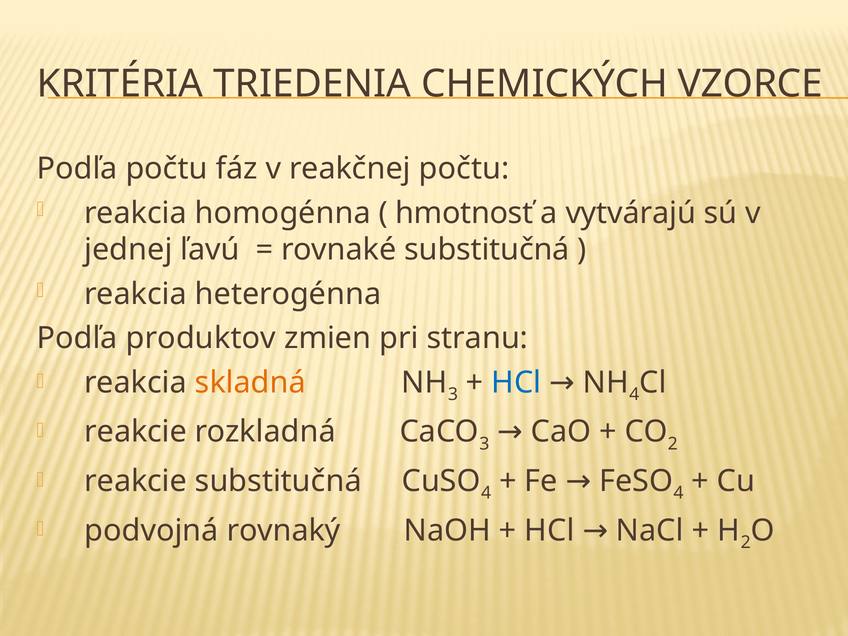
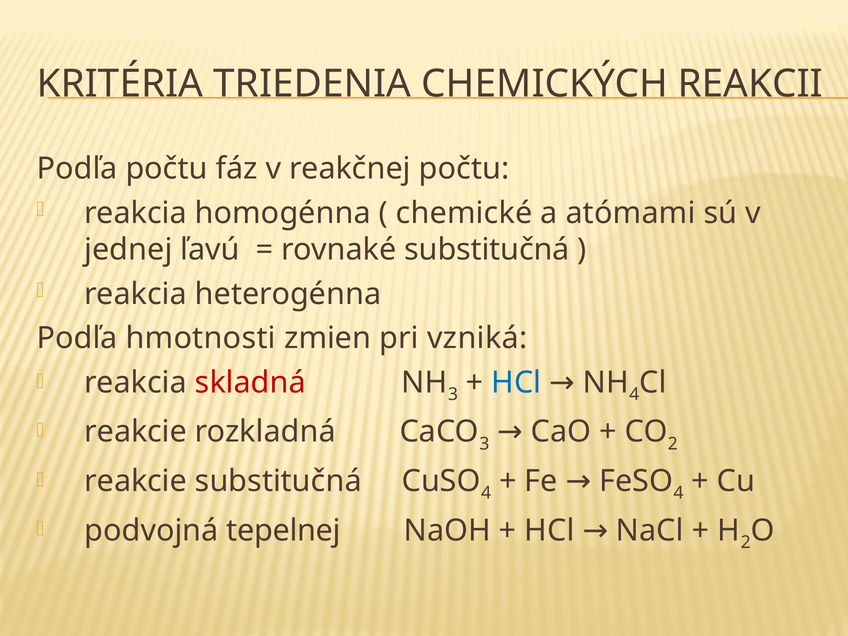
VZORCE: VZORCE -> REAKCII
hmotnosť: hmotnosť -> chemické
vytvárajú: vytvárajú -> atómami
produktov: produktov -> hmotnosti
stranu: stranu -> vzniká
skladná colour: orange -> red
rovnaký: rovnaký -> tepelnej
